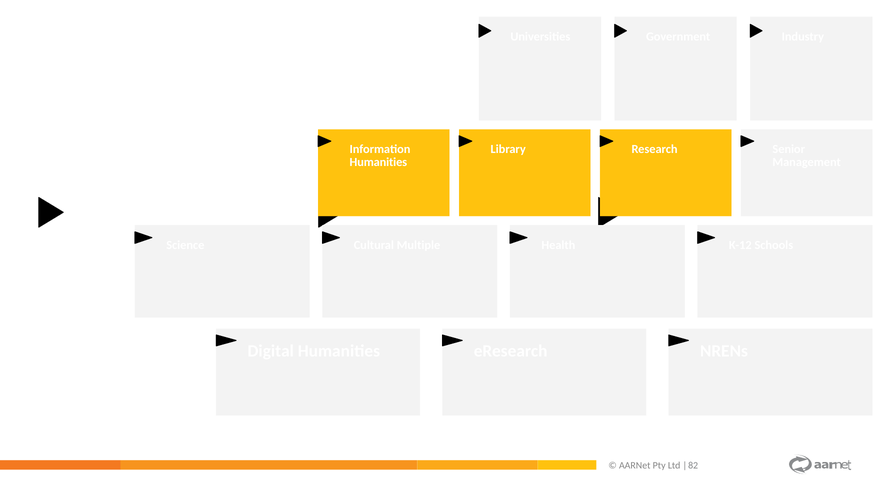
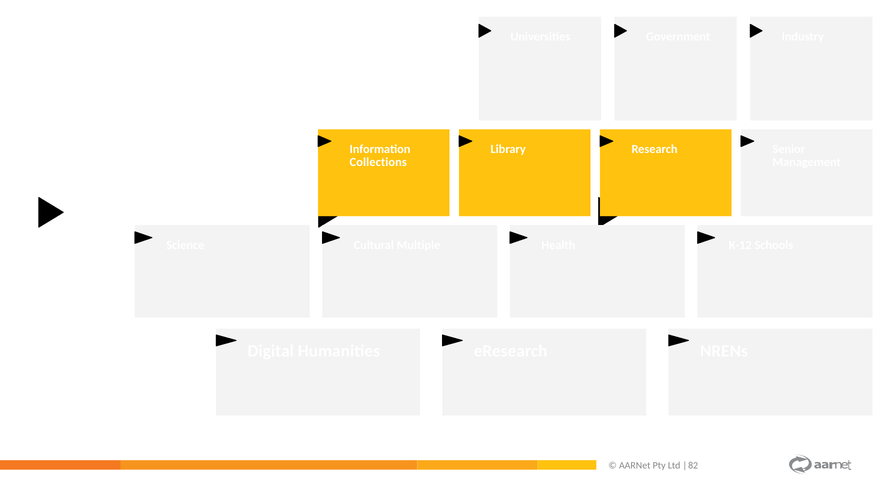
Humanities at (378, 162): Humanities -> Collections
